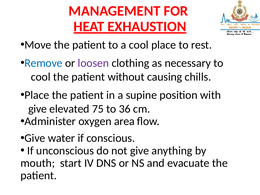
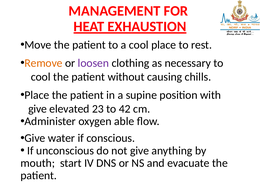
Remove colour: blue -> orange
75: 75 -> 23
36: 36 -> 42
area: area -> able
